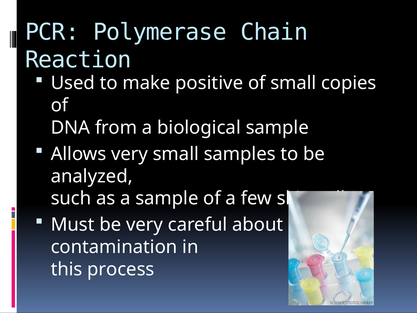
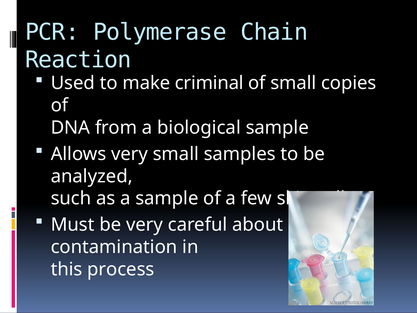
positive: positive -> criminal
